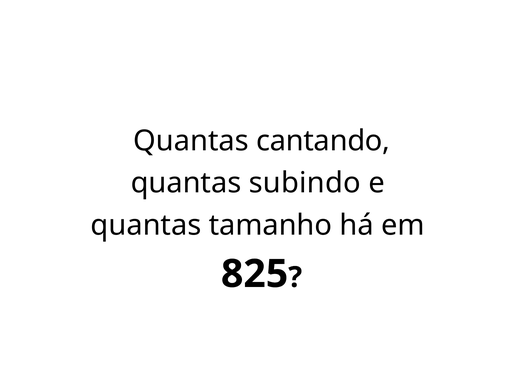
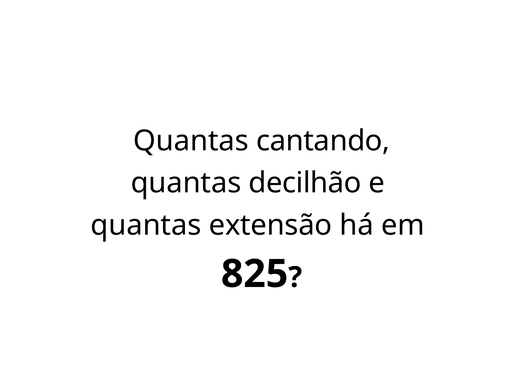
subindo: subindo -> decilhão
tamanho: tamanho -> extensão
